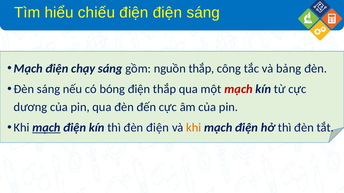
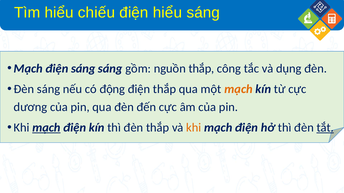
điện điện: điện -> hiểu
điện chạy: chạy -> sáng
bảng: bảng -> dụng
bóng: bóng -> động
mạch at (239, 89) colour: red -> orange
đèn điện: điện -> thắp
tắt underline: none -> present
